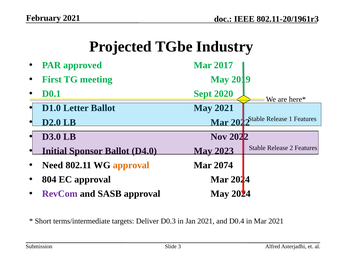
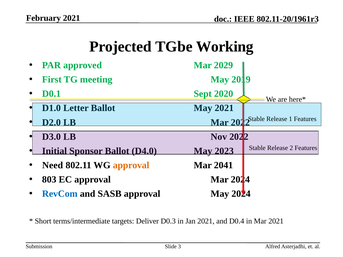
Industry: Industry -> Working
2017: 2017 -> 2029
2074: 2074 -> 2041
804: 804 -> 803
RevCom colour: purple -> blue
